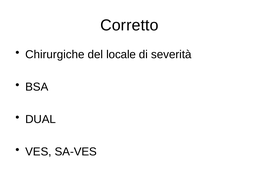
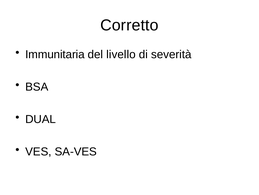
Chirurgiche: Chirurgiche -> Immunitaria
locale: locale -> livello
